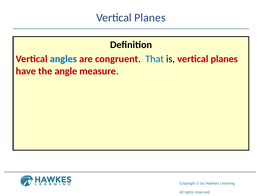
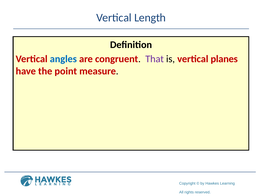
Planes at (150, 18): Planes -> Length
That colour: blue -> purple
angle: angle -> point
